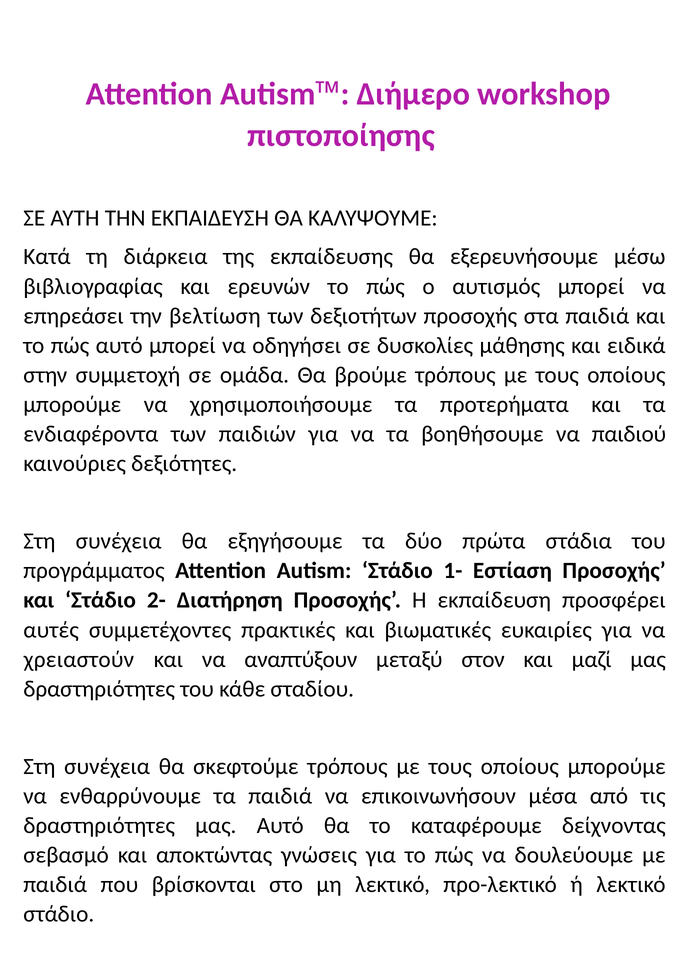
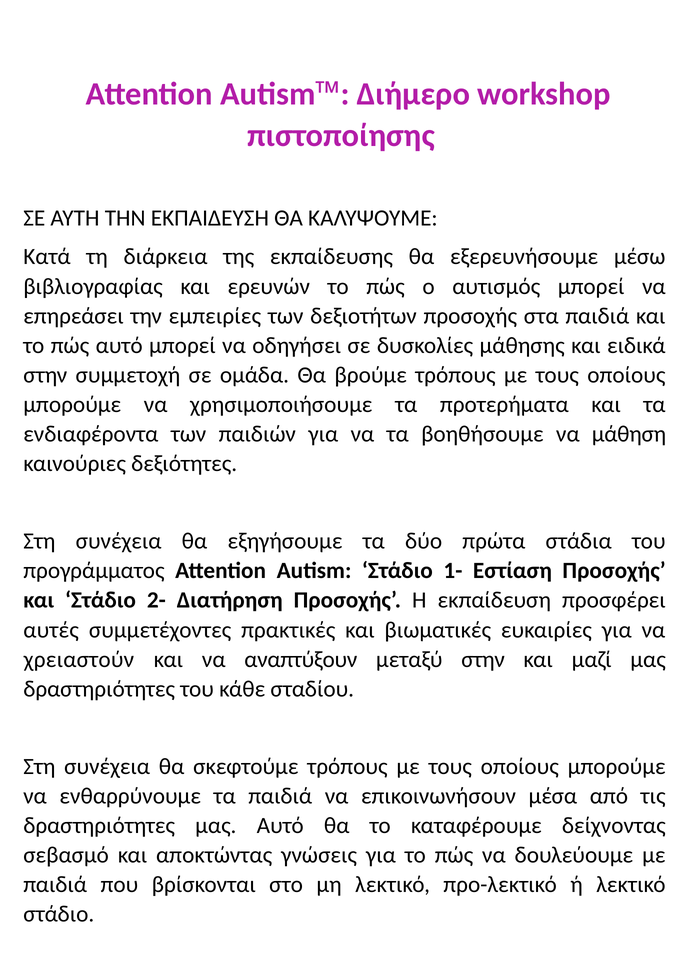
βελτίωση: βελτίωση -> εμπειρίες
παιδιού: παιδιού -> μάθηση
μεταξύ στον: στον -> στην
